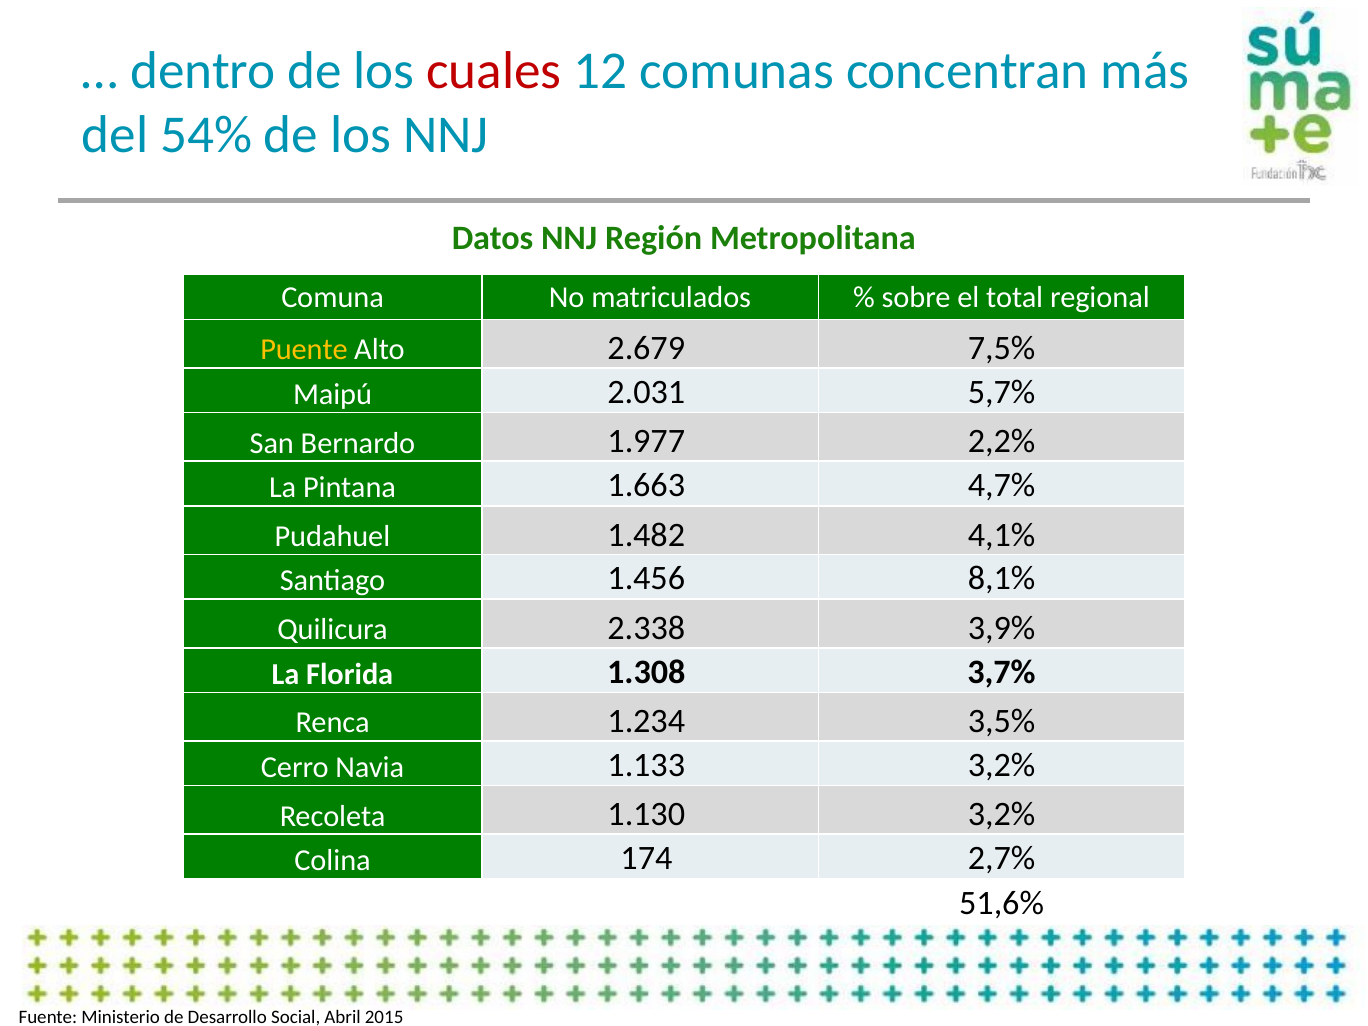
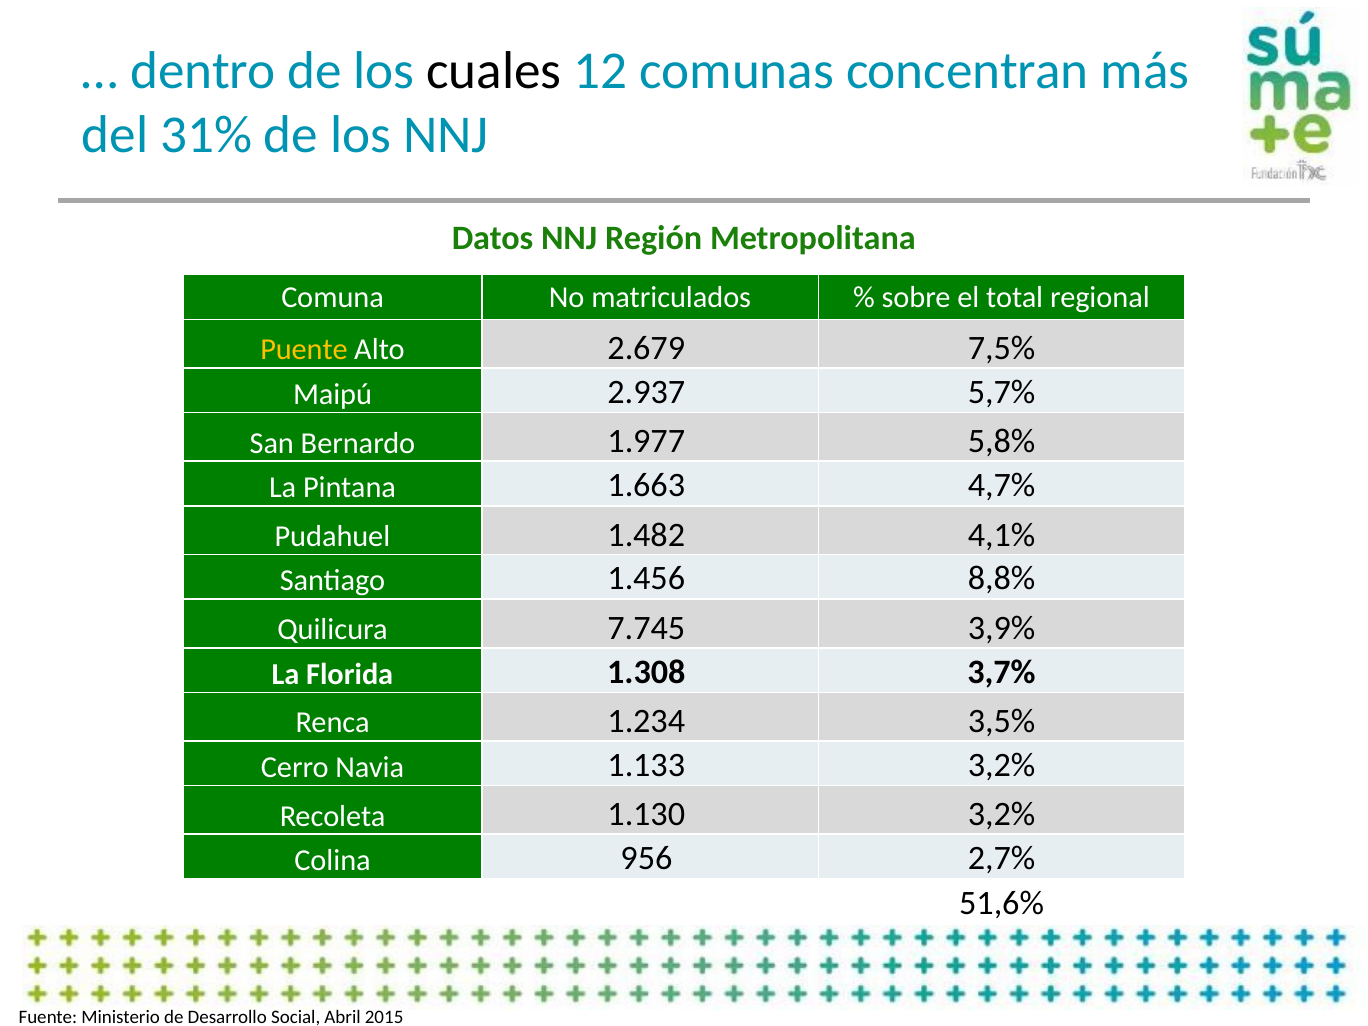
cuales colour: red -> black
54%: 54% -> 31%
2.031: 2.031 -> 2.937
2,2%: 2,2% -> 5,8%
8,1%: 8,1% -> 8,8%
2.338: 2.338 -> 7.745
174: 174 -> 956
